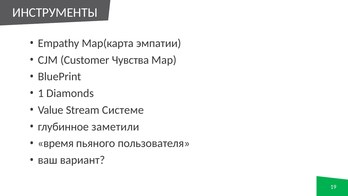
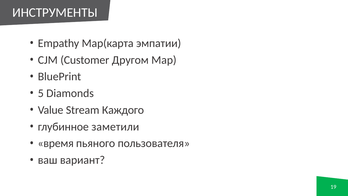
Чувства: Чувства -> Другом
1: 1 -> 5
Системе: Системе -> Каждого
